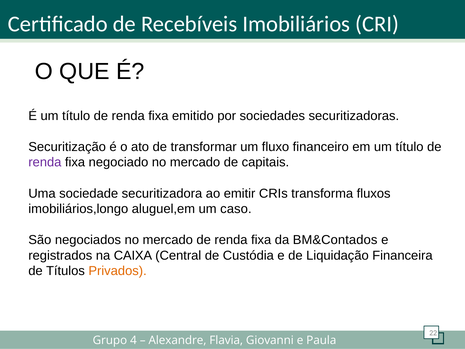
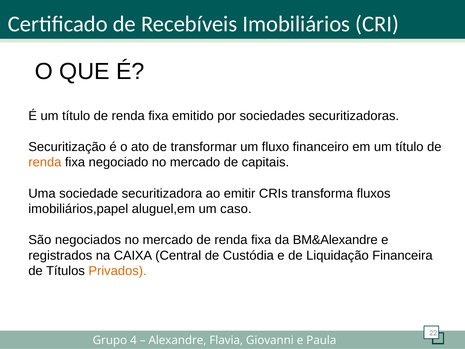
renda at (45, 162) colour: purple -> orange
imobiliários,longo: imobiliários,longo -> imobiliários,papel
BM&Contados: BM&Contados -> BM&Alexandre
